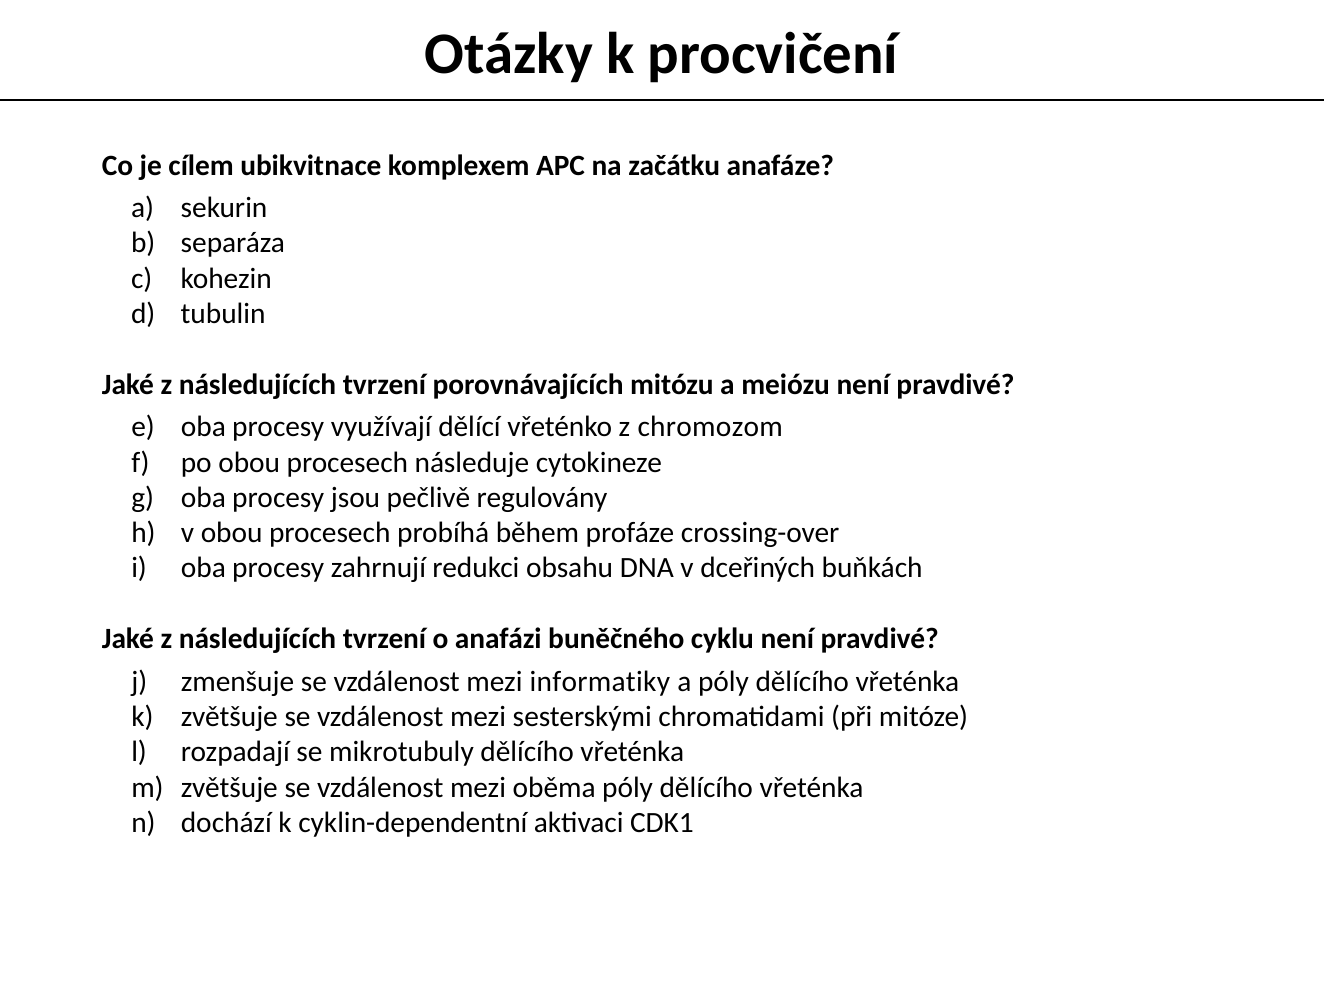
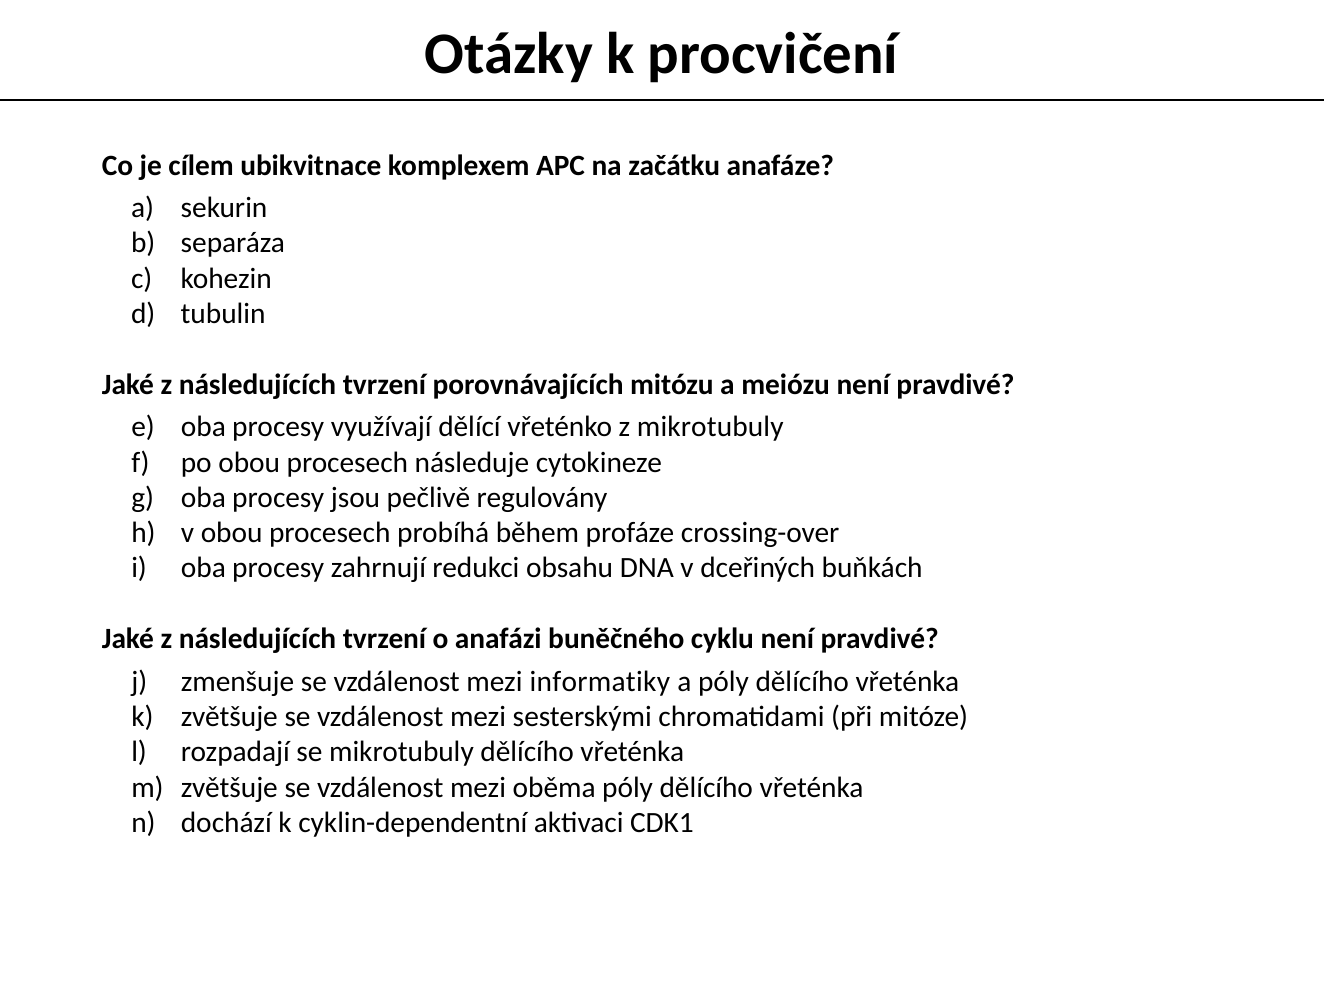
z chromozom: chromozom -> mikrotubuly
